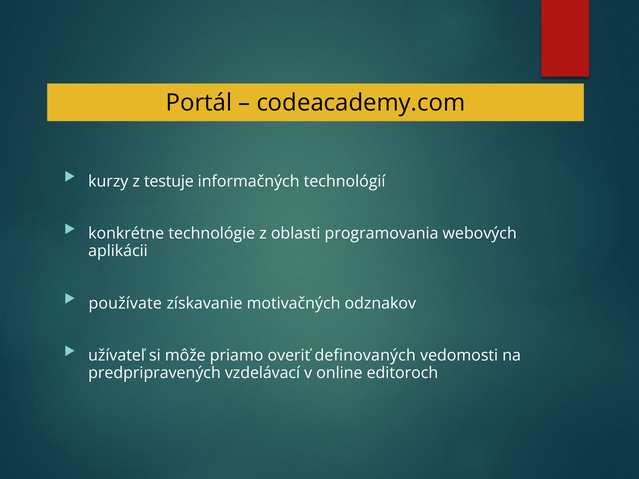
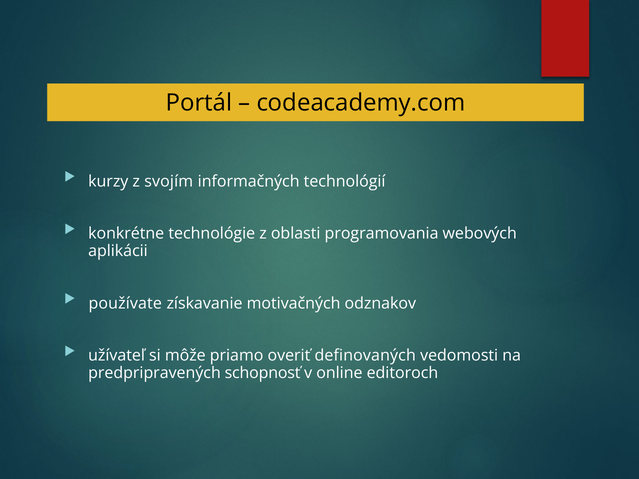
testuje: testuje -> svojím
vzdelávací: vzdelávací -> schopnosť
